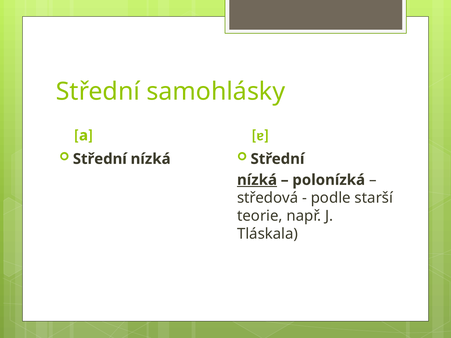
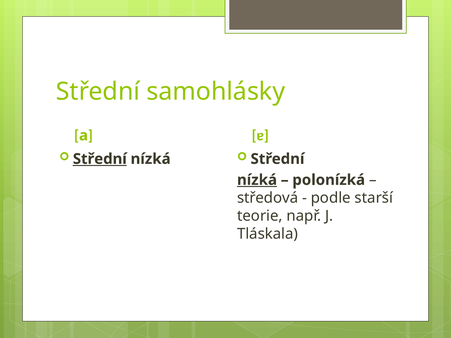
Střední at (100, 159) underline: none -> present
